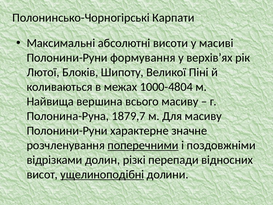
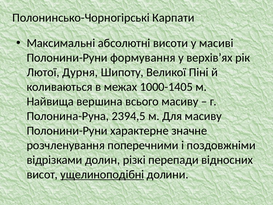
Блокiв: Блокiв -> Дурня
1000-4804: 1000-4804 -> 1000-1405
1879,7: 1879,7 -> 2394,5
поперечними underline: present -> none
